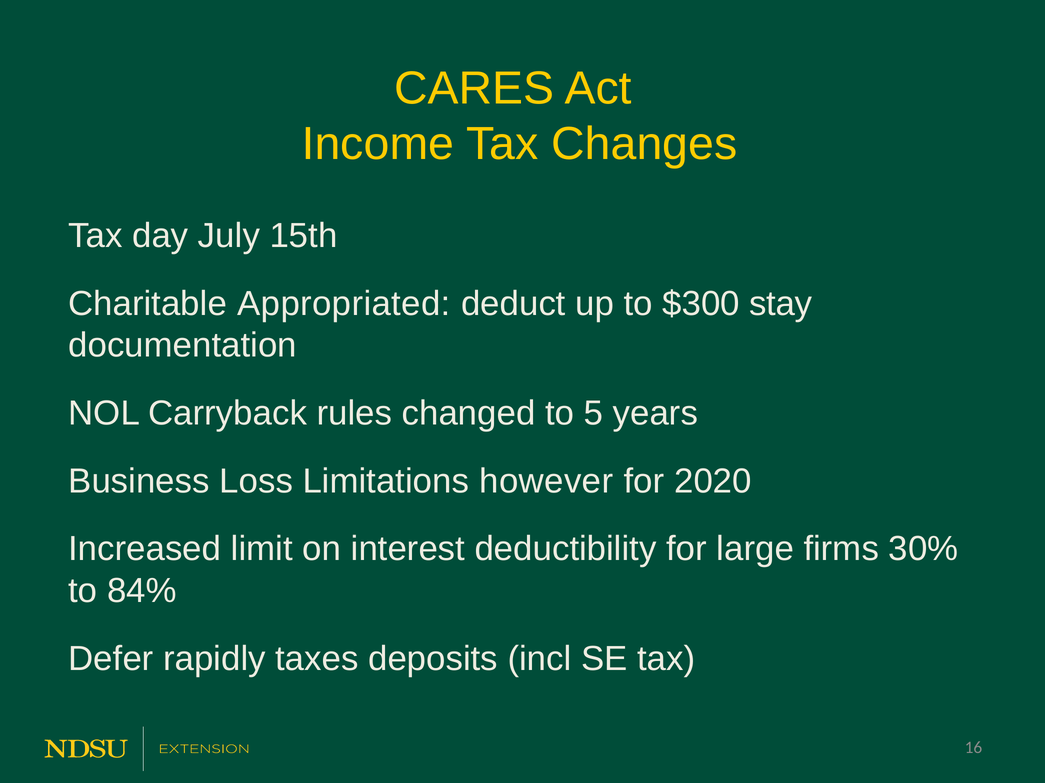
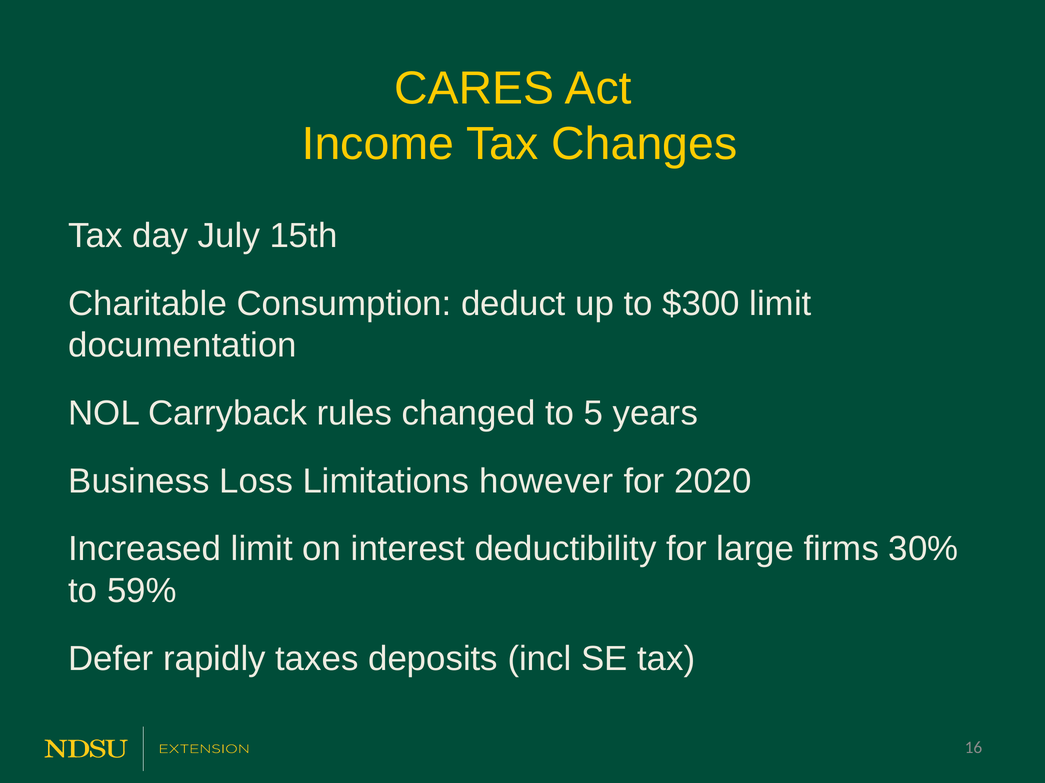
Appropriated: Appropriated -> Consumption
$300 stay: stay -> limit
84%: 84% -> 59%
